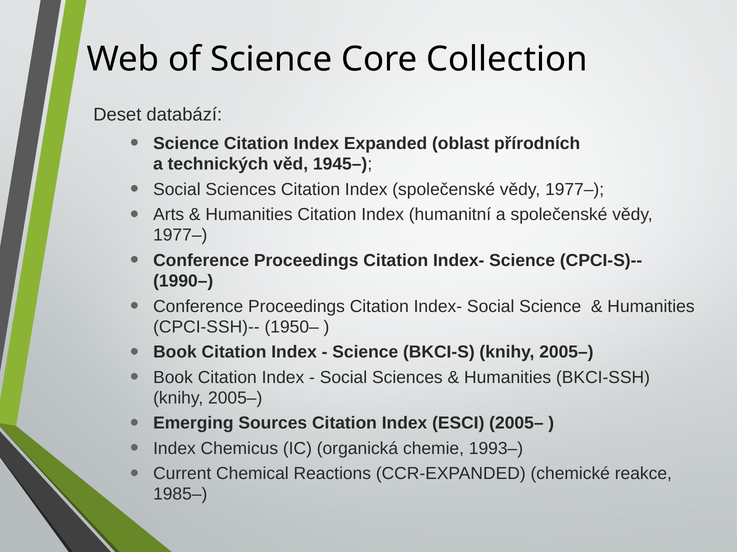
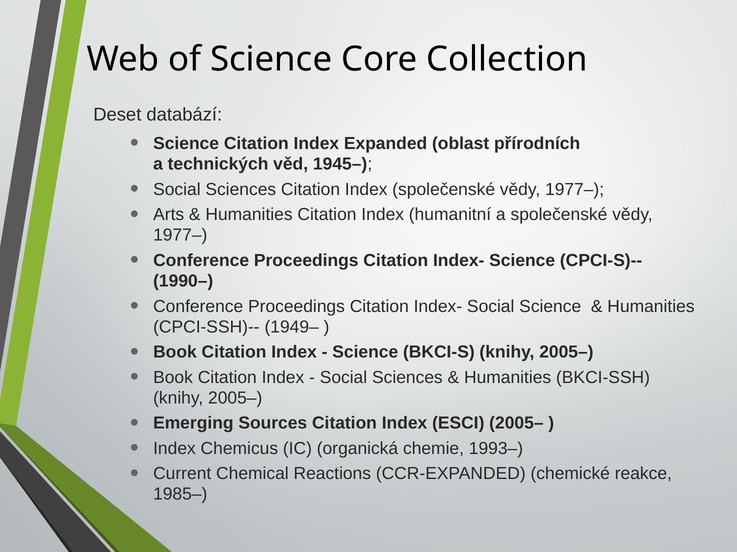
1950–: 1950– -> 1949–
